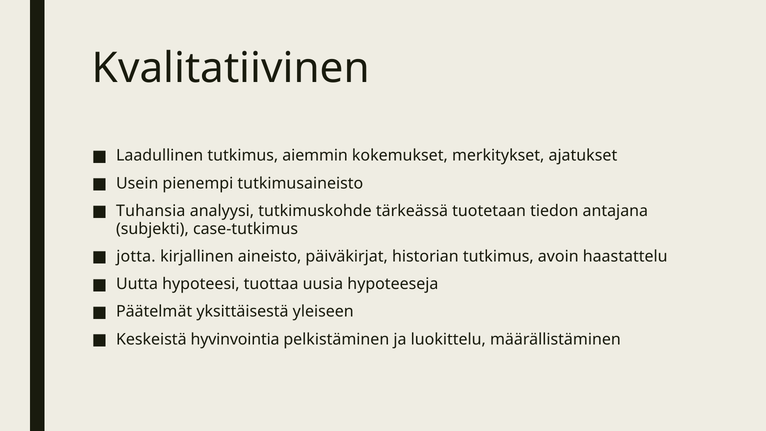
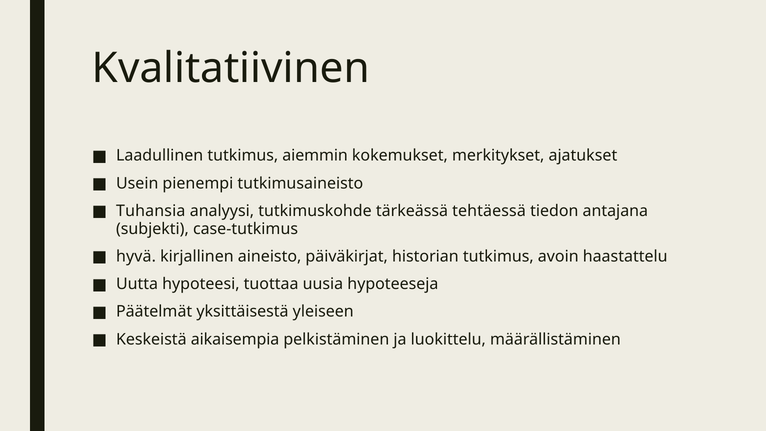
tuotetaan: tuotetaan -> tehtäessä
jotta: jotta -> hyvä
hyvinvointia: hyvinvointia -> aikaisempia
